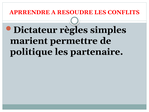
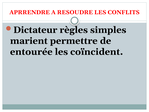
politique: politique -> entourée
partenaire: partenaire -> coïncident
